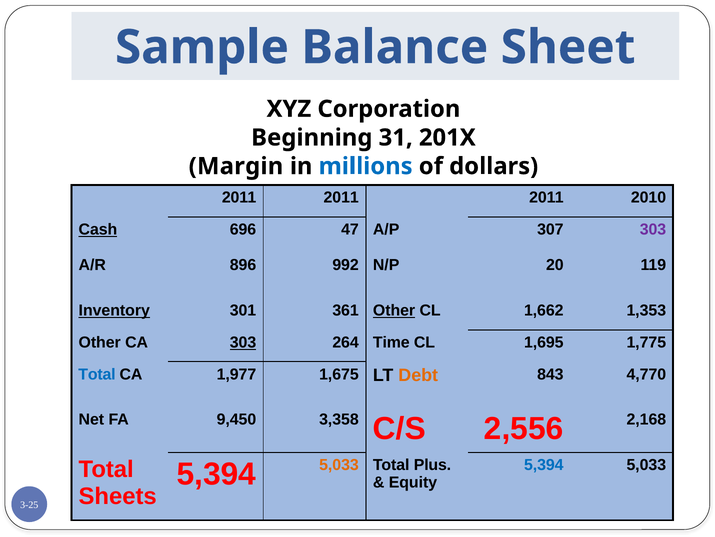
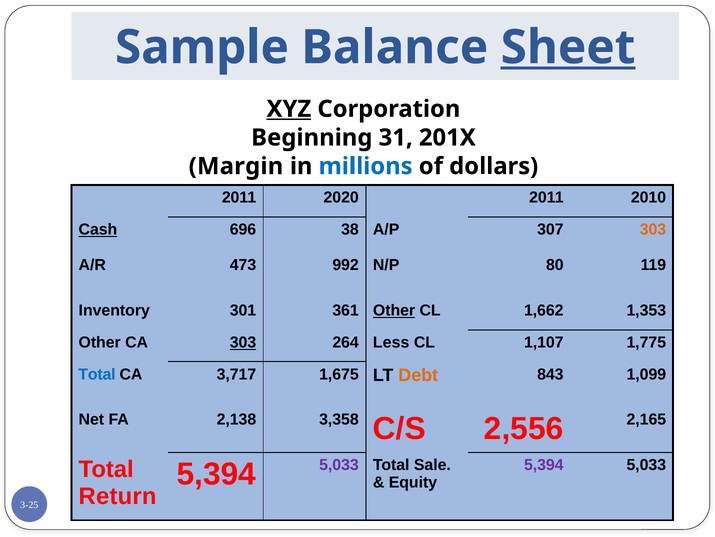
Sheet underline: none -> present
XYZ underline: none -> present
2011 at (341, 197): 2011 -> 2020
47: 47 -> 38
303 at (653, 229) colour: purple -> orange
896: 896 -> 473
20: 20 -> 80
Inventory underline: present -> none
Time: Time -> Less
1,695: 1,695 -> 1,107
1,977: 1,977 -> 3,717
4,770: 4,770 -> 1,099
9,450: 9,450 -> 2,138
2,168: 2,168 -> 2,165
5,394 at (544, 464) colour: blue -> purple
5,033 at (339, 464) colour: orange -> purple
Plus: Plus -> Sale
Sheets: Sheets -> Return
